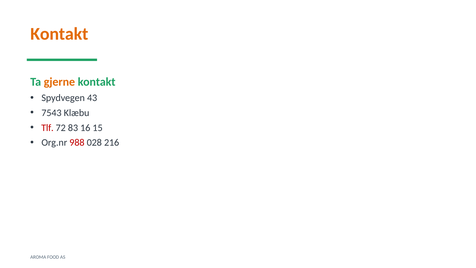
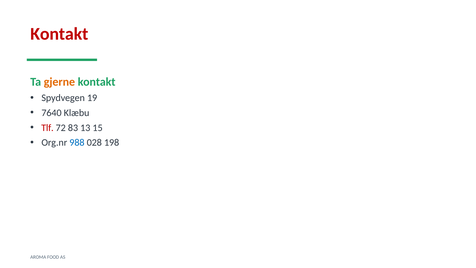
Kontakt at (59, 34) colour: orange -> red
43: 43 -> 19
7543: 7543 -> 7640
16: 16 -> 13
988 colour: red -> blue
216: 216 -> 198
